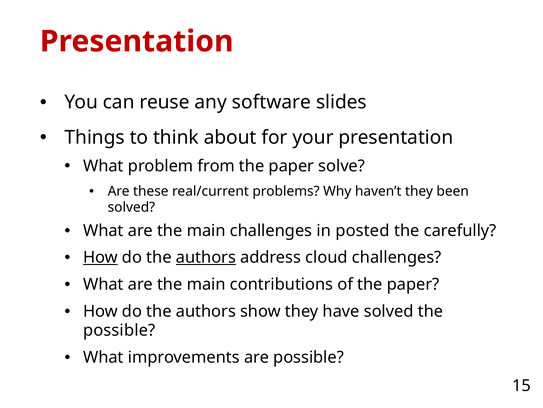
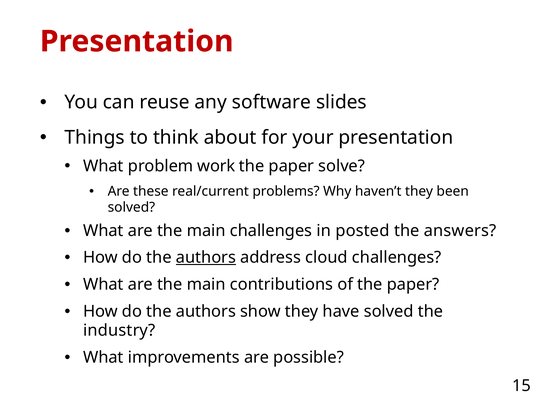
from: from -> work
carefully: carefully -> answers
How at (100, 257) underline: present -> none
possible at (119, 330): possible -> industry
